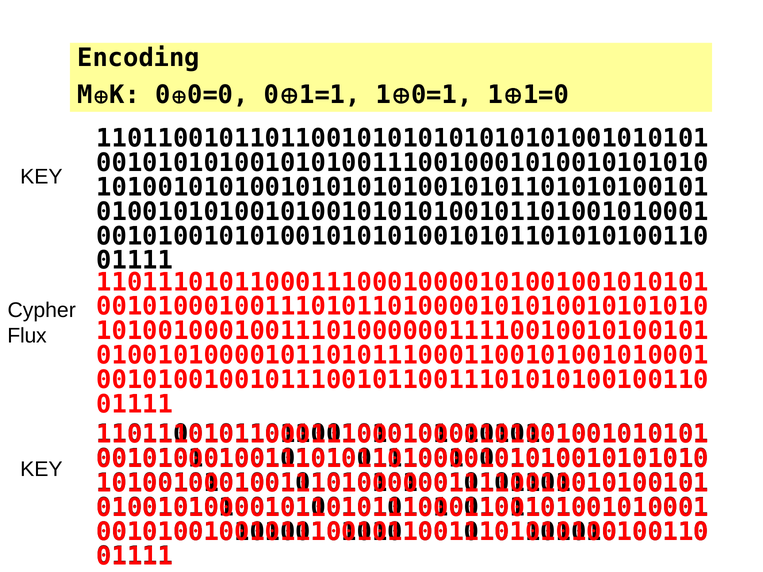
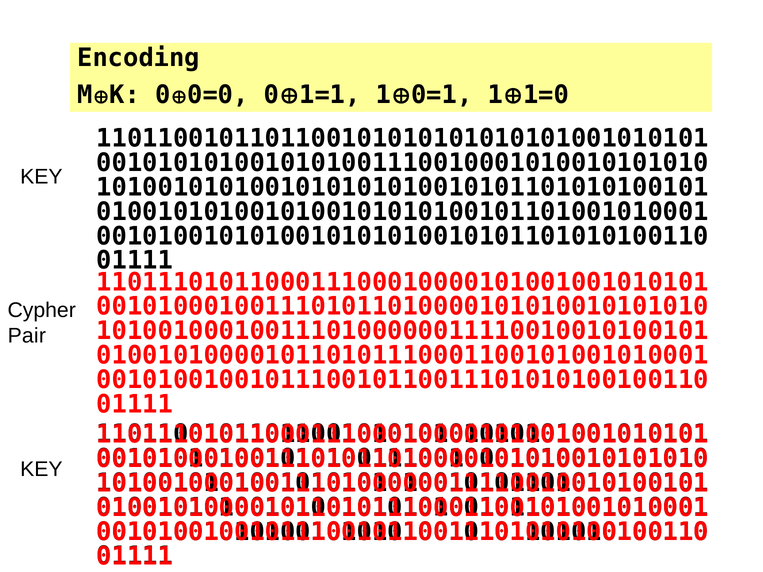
Flux: Flux -> Pair
